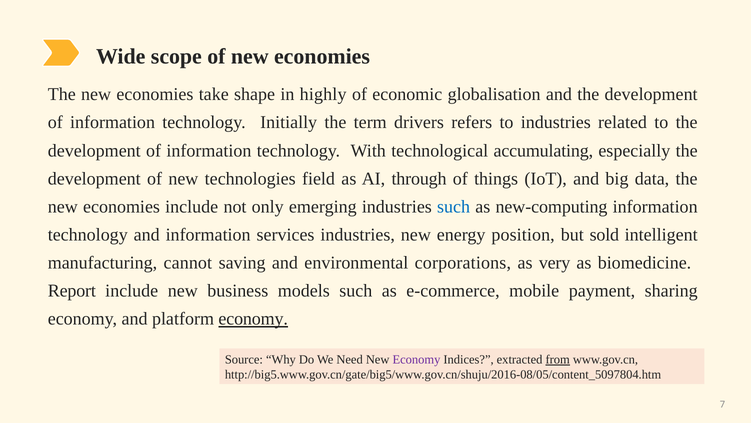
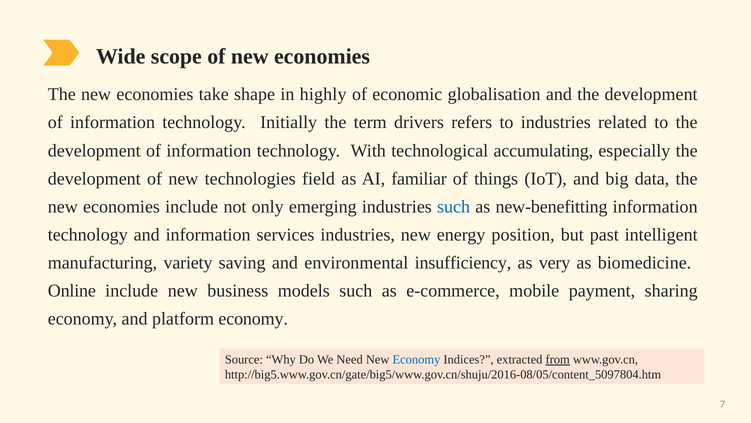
through: through -> familiar
new-computing: new-computing -> new-benefitting
sold: sold -> past
cannot: cannot -> variety
corporations: corporations -> insufficiency
Report: Report -> Online
economy at (253, 319) underline: present -> none
Economy at (416, 359) colour: purple -> blue
